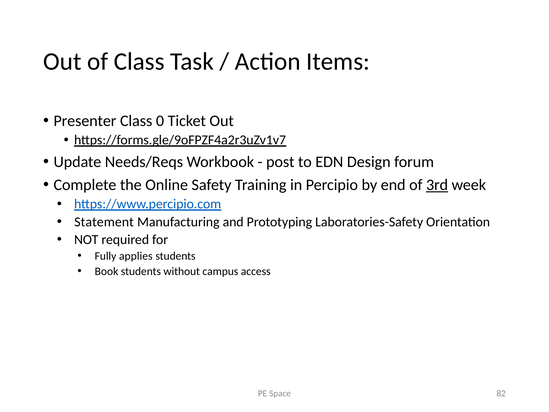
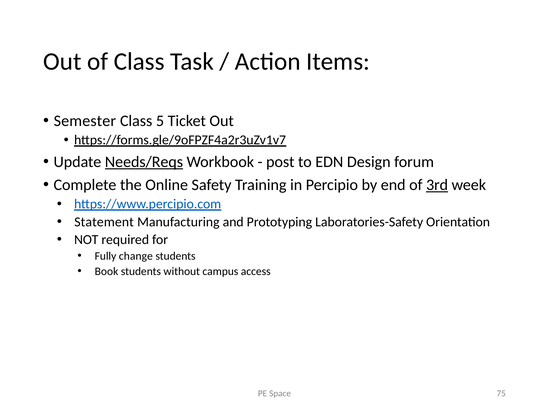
Presenter: Presenter -> Semester
0: 0 -> 5
Needs/Reqs underline: none -> present
applies: applies -> change
82: 82 -> 75
